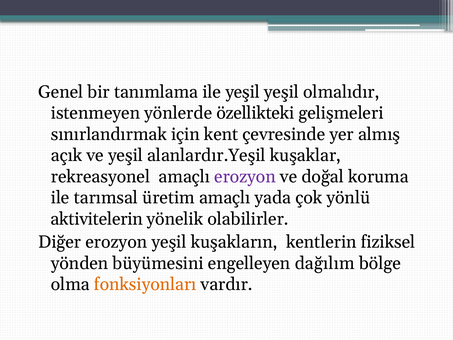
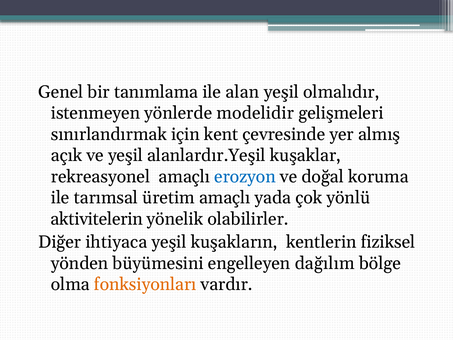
ile yeşil: yeşil -> alan
özellikteki: özellikteki -> modelidir
erozyon at (245, 177) colour: purple -> blue
Diğer erozyon: erozyon -> ihtiyaca
